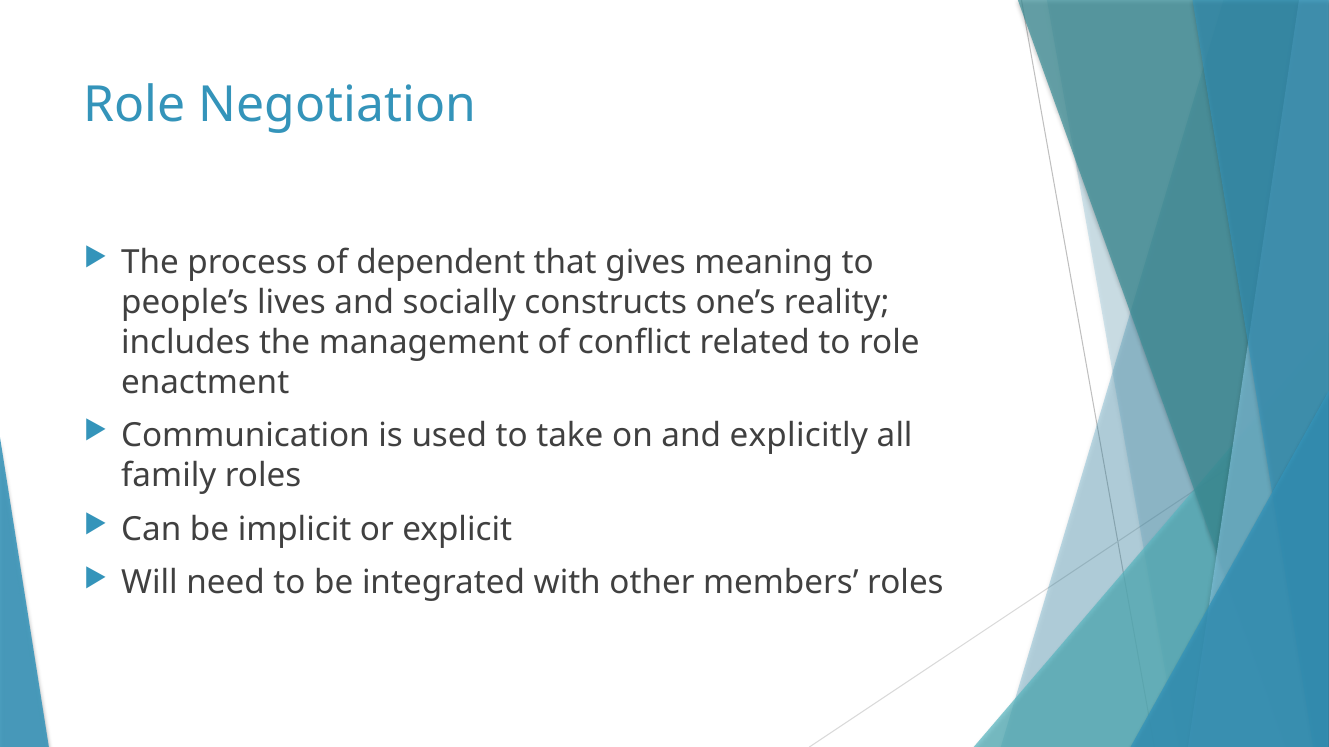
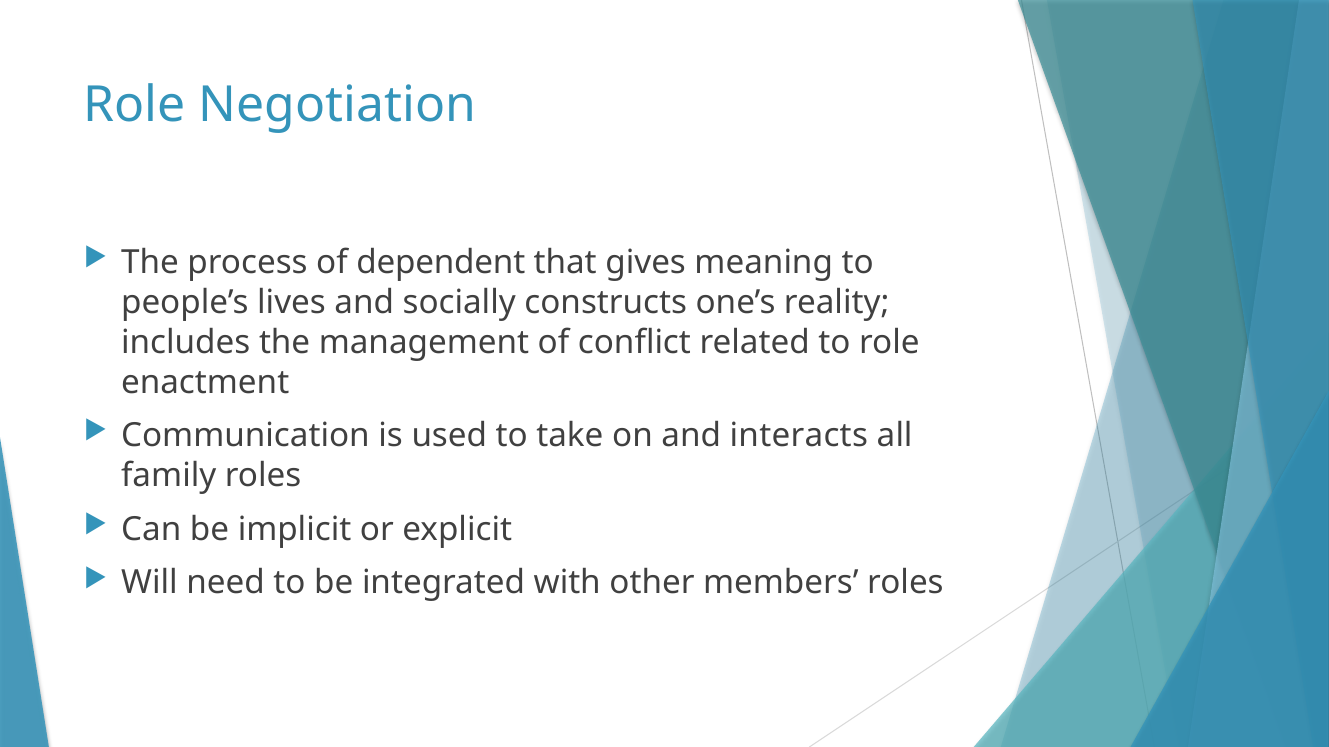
explicitly: explicitly -> interacts
